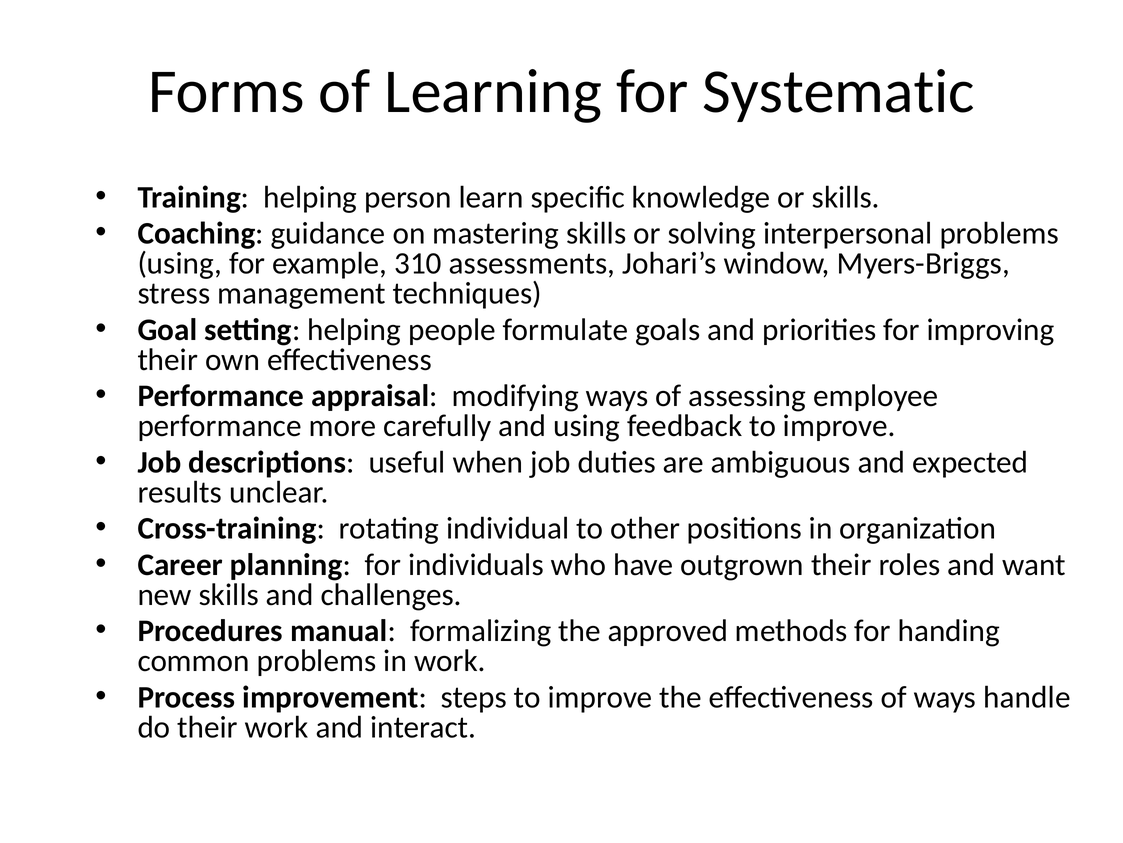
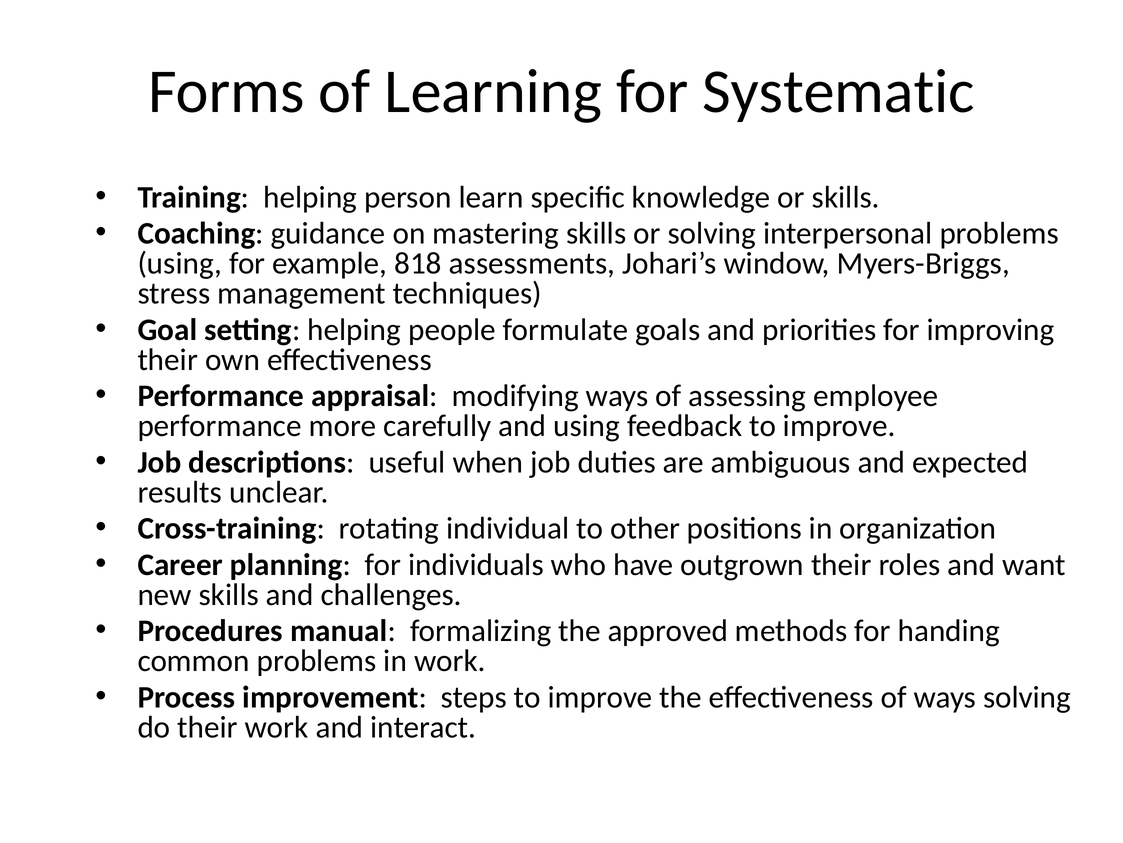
310: 310 -> 818
ways handle: handle -> solving
